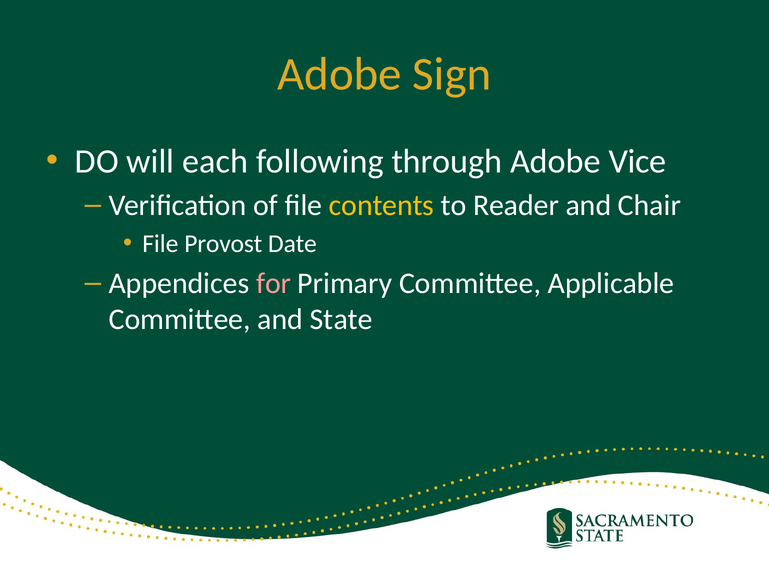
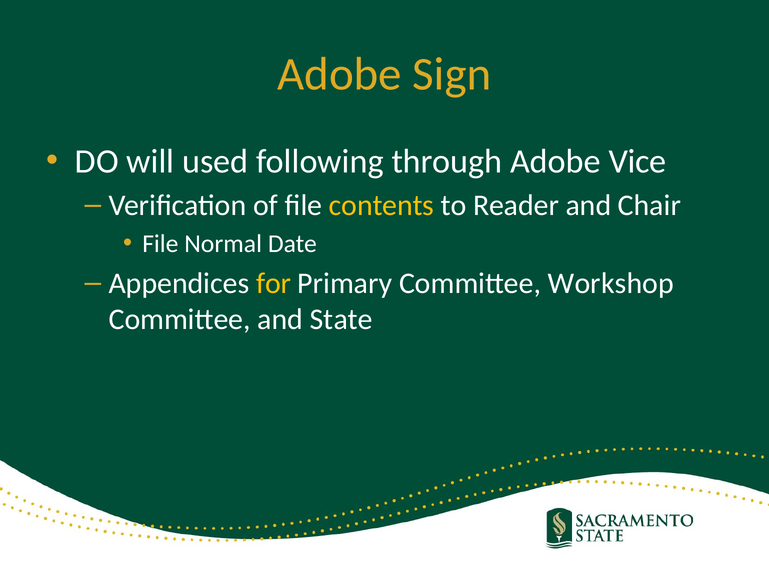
each: each -> used
Provost: Provost -> Normal
for colour: pink -> yellow
Applicable: Applicable -> Workshop
